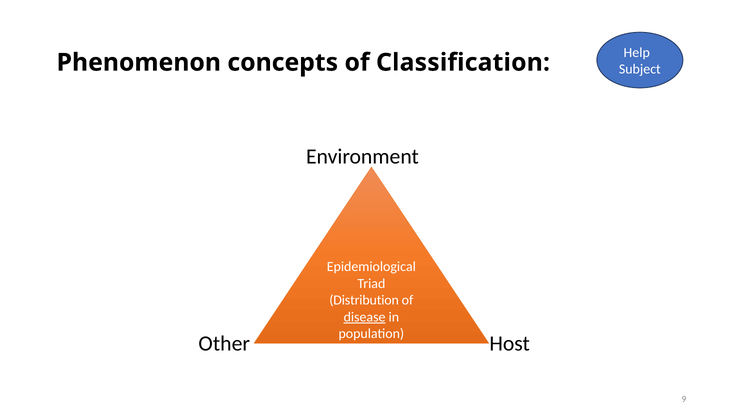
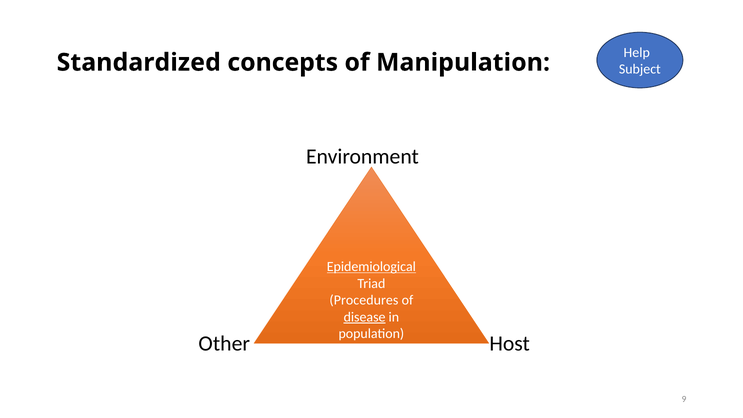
Phenomenon: Phenomenon -> Standardized
Classification: Classification -> Manipulation
Epidemiological underline: none -> present
Distribution: Distribution -> Procedures
